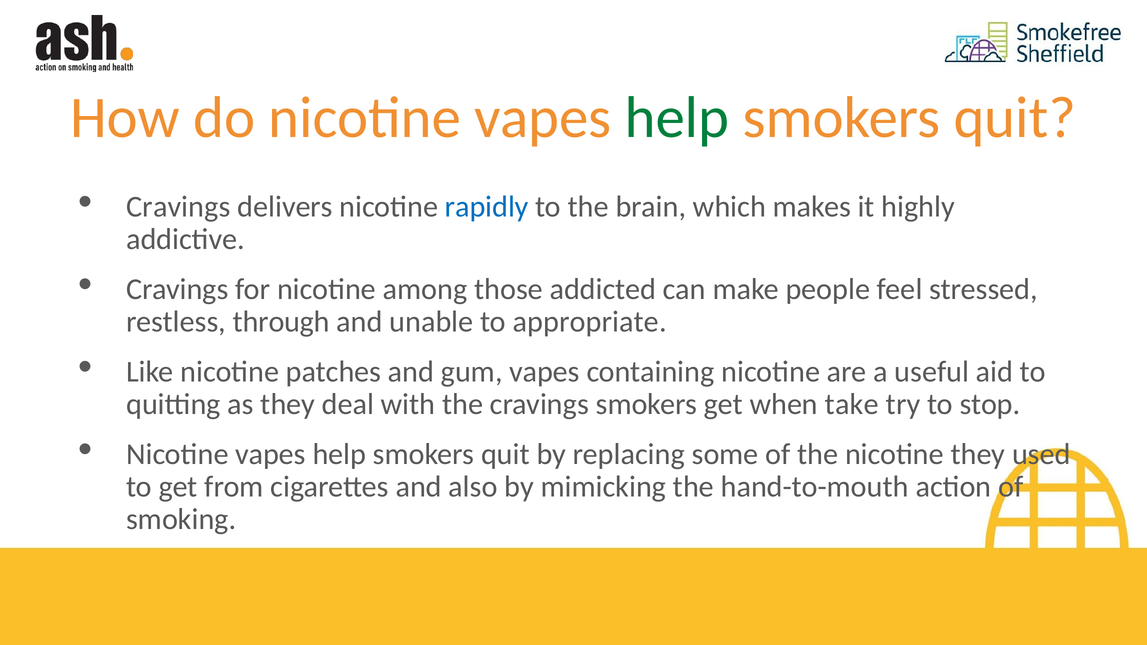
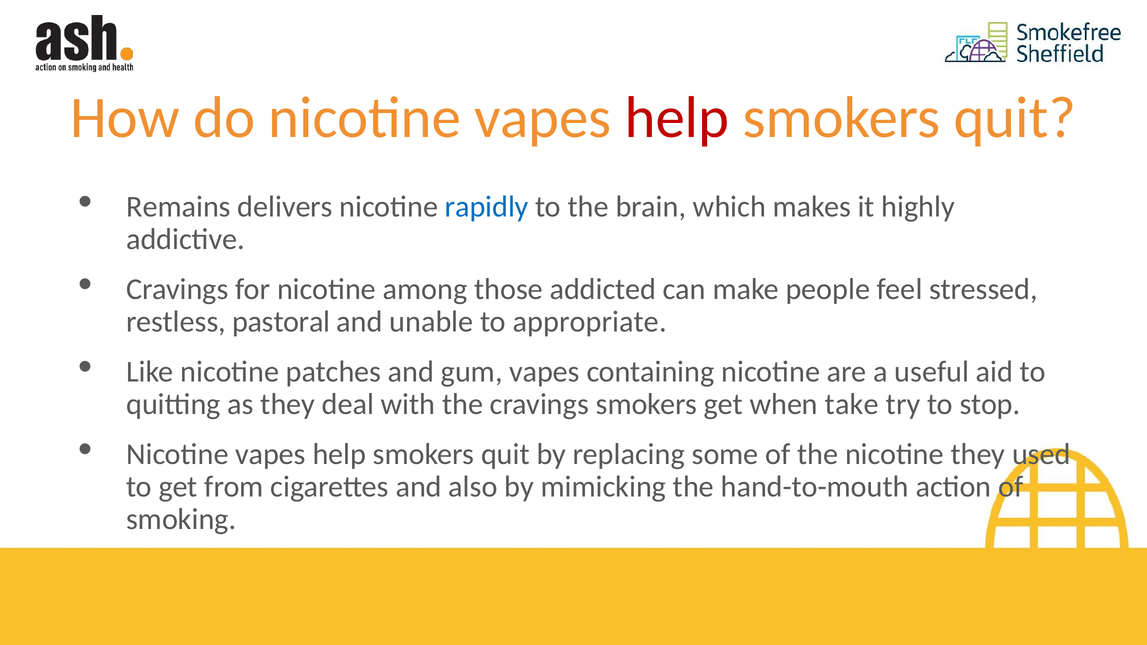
help at (677, 118) colour: green -> red
Cravings at (178, 207): Cravings -> Remains
through: through -> pastoral
